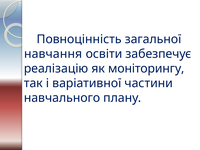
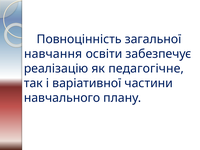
моніторингу: моніторингу -> педагогічне
